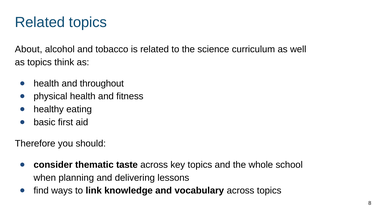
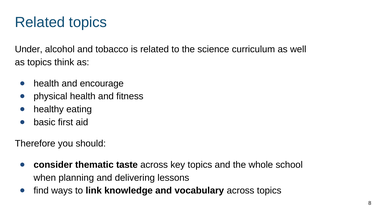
About: About -> Under
throughout: throughout -> encourage
